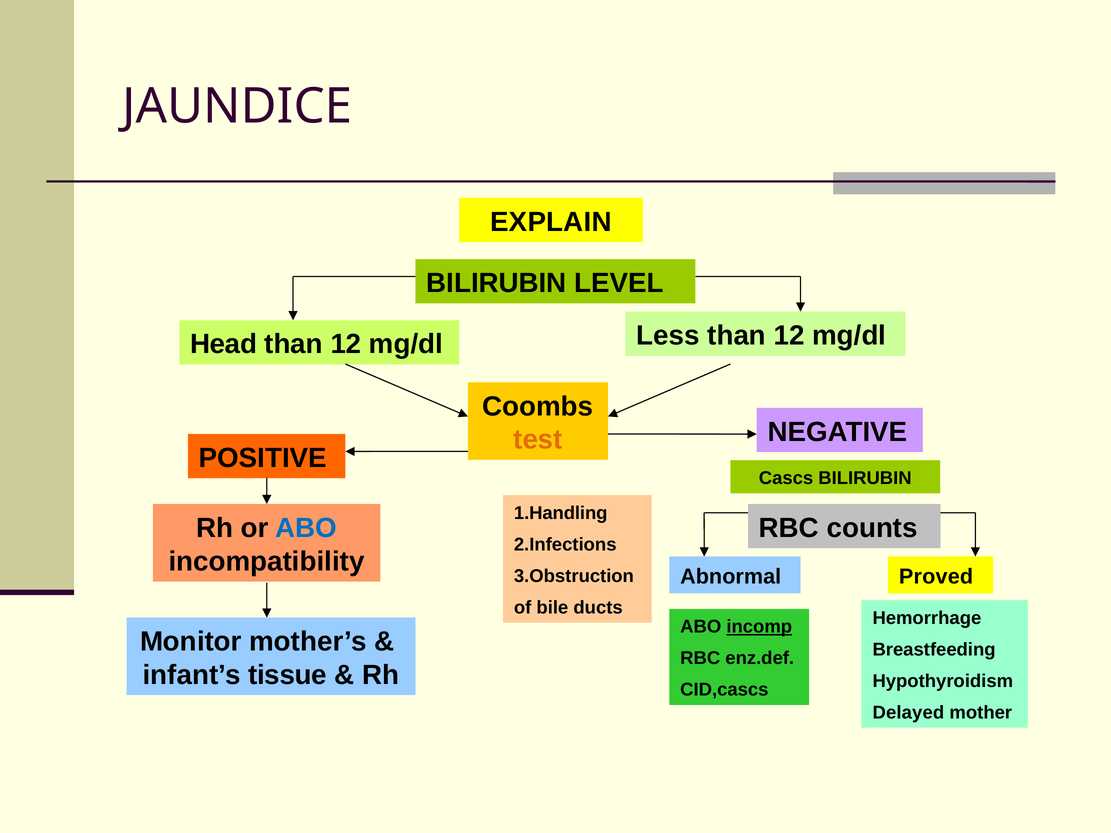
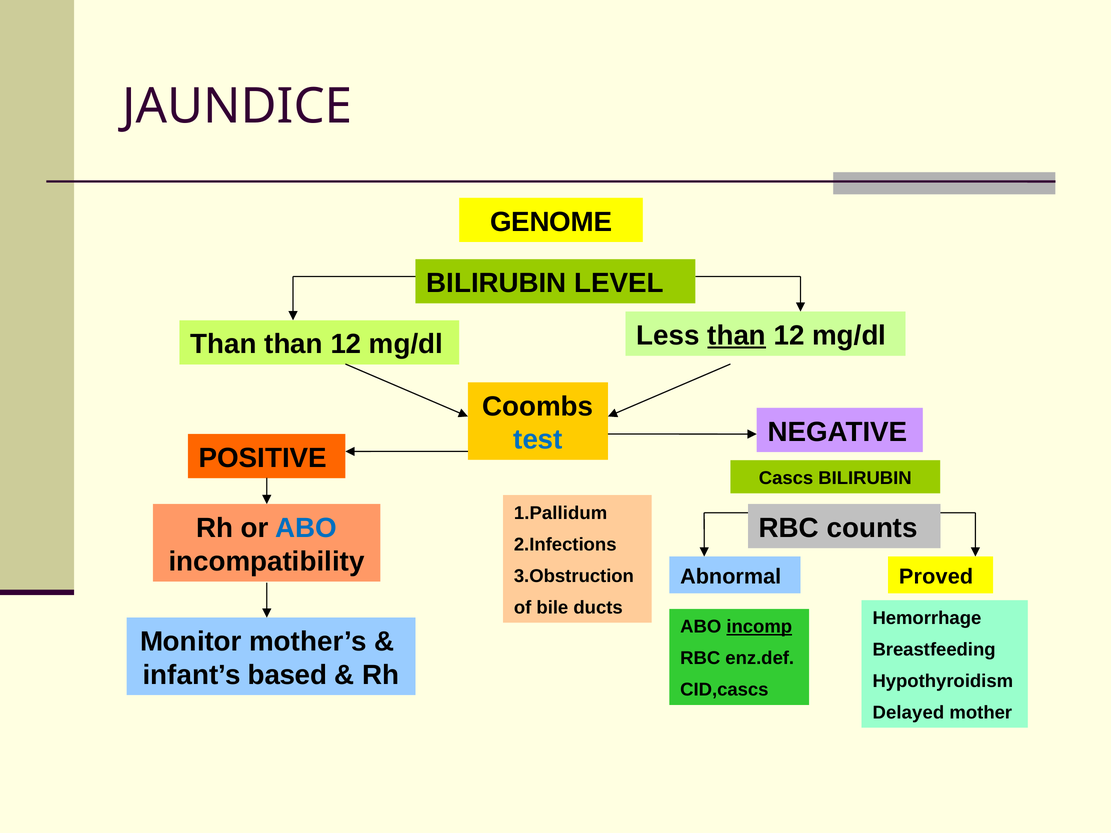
EXPLAIN: EXPLAIN -> GENOME
Head at (224, 344): Head -> Than
than at (737, 336) underline: none -> present
test colour: orange -> blue
1.Handling: 1.Handling -> 1.Pallidum
tissue: tissue -> based
